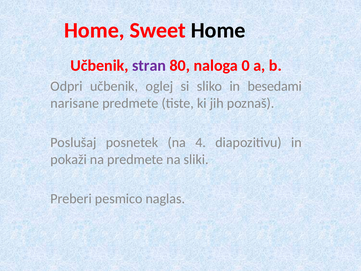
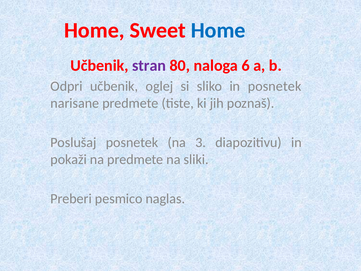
Home at (218, 30) colour: black -> blue
0: 0 -> 6
in besedami: besedami -> posnetek
4: 4 -> 3
